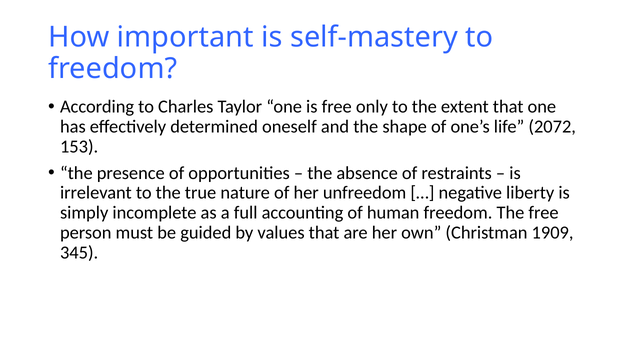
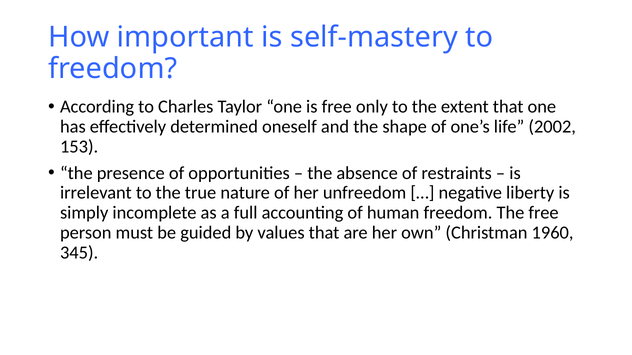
2072: 2072 -> 2002
1909: 1909 -> 1960
